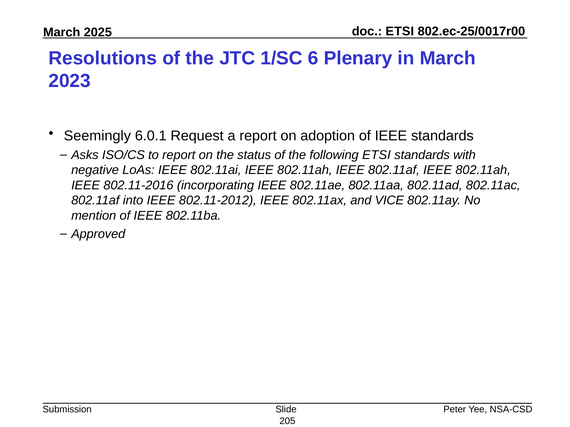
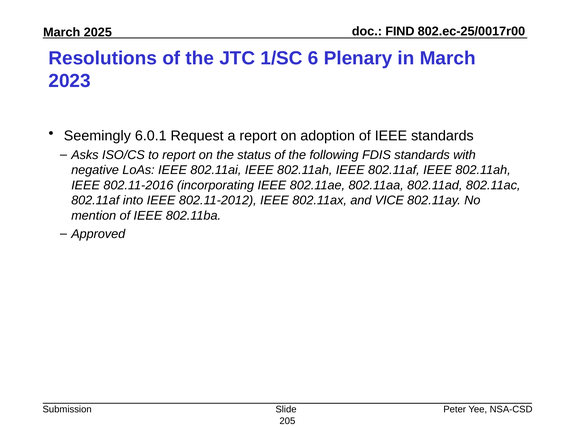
ETSI at (400, 31): ETSI -> FIND
following ETSI: ETSI -> FDIS
